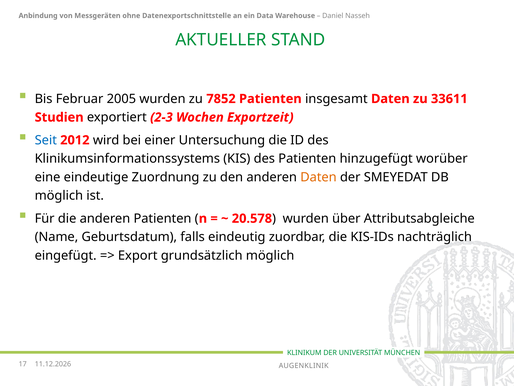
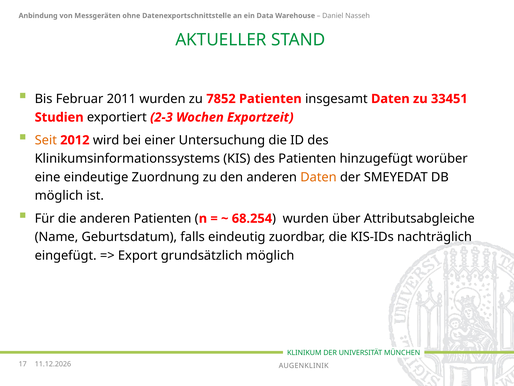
2005: 2005 -> 2011
33611: 33611 -> 33451
Seit colour: blue -> orange
20.578: 20.578 -> 68.254
